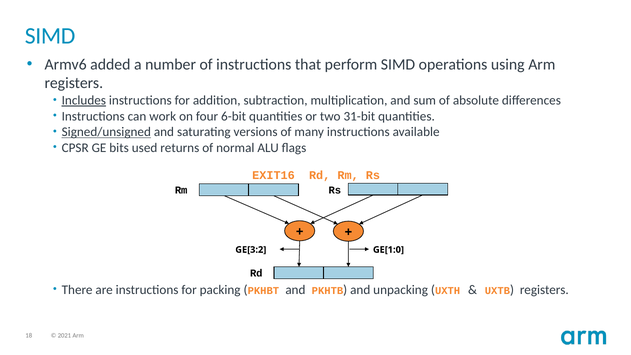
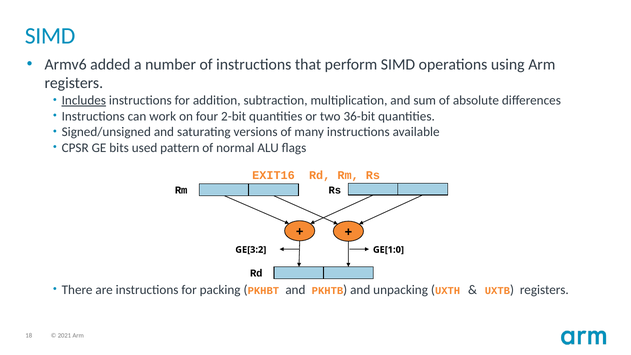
6-bit: 6-bit -> 2-bit
31-bit: 31-bit -> 36-bit
Signed/unsigned underline: present -> none
returns: returns -> pattern
